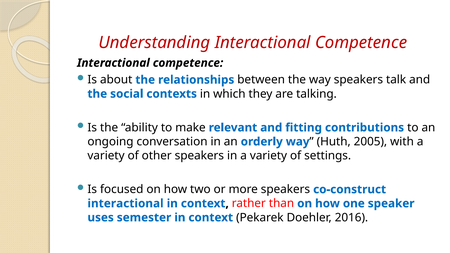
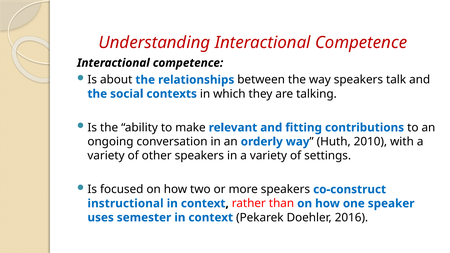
2005: 2005 -> 2010
interactional at (126, 204): interactional -> instructional
